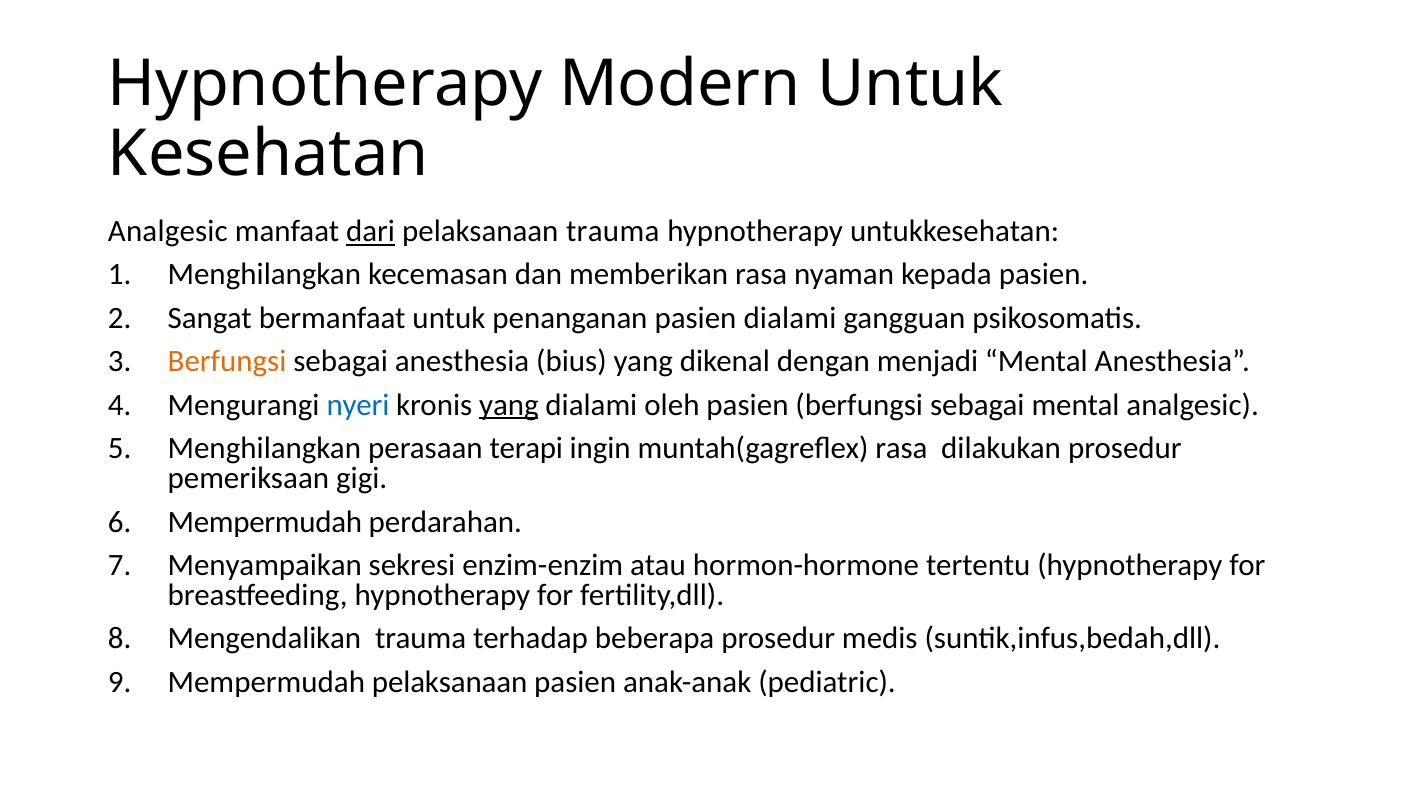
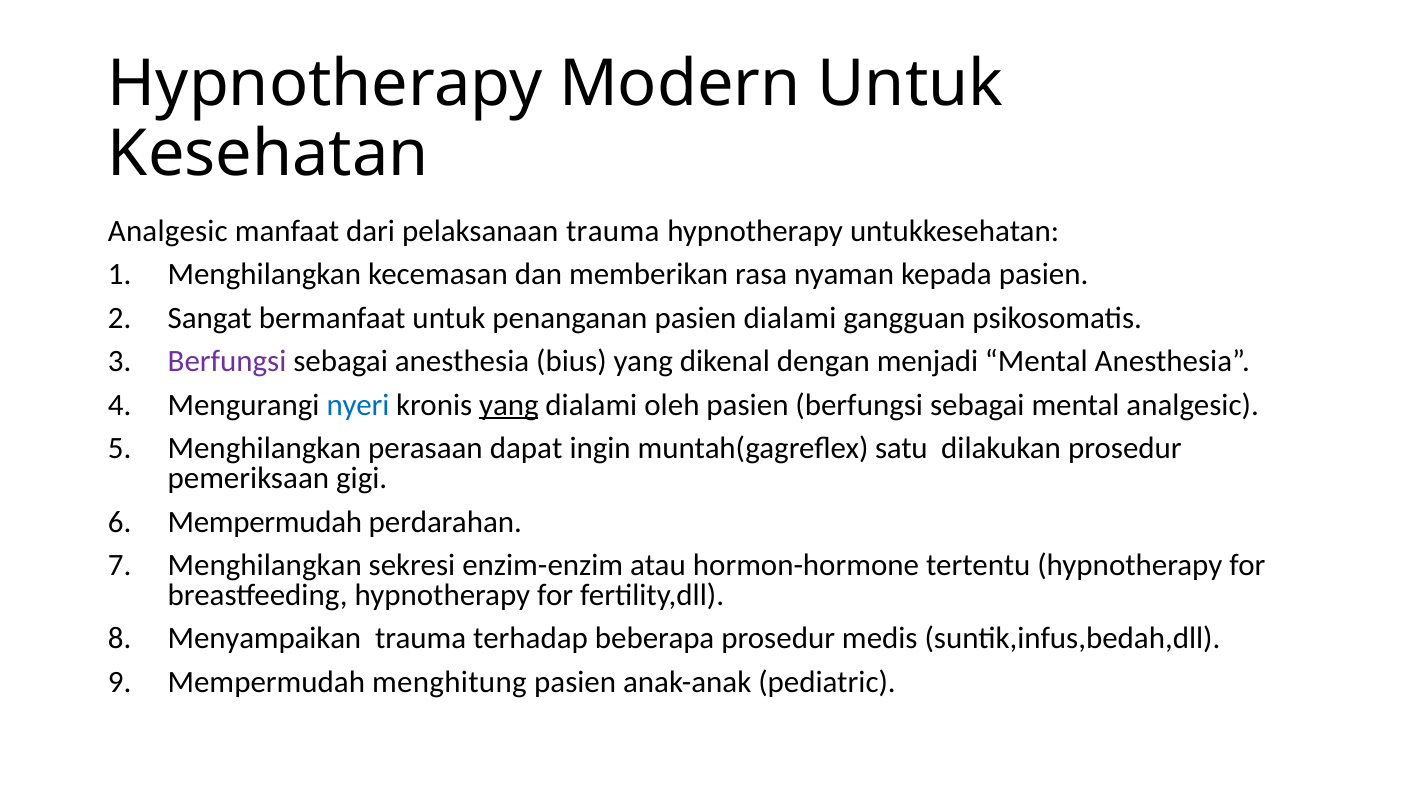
dari underline: present -> none
Berfungsi at (227, 361) colour: orange -> purple
terapi: terapi -> dapat
muntah(gagreflex rasa: rasa -> satu
Menyampaikan at (265, 565): Menyampaikan -> Menghilangkan
Mengendalikan: Mengendalikan -> Menyampaikan
Mempermudah pelaksanaan: pelaksanaan -> menghitung
